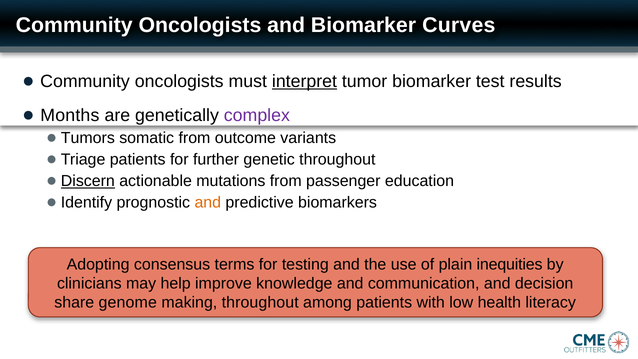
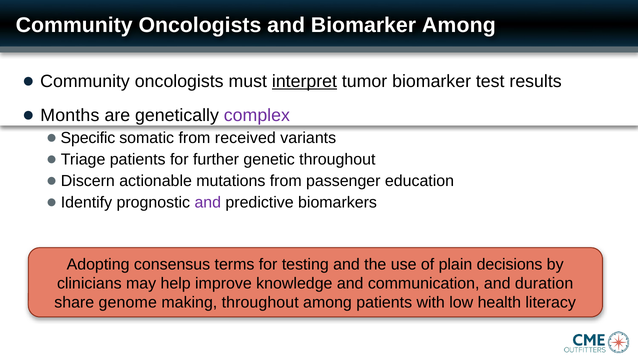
Biomarker Curves: Curves -> Among
Tumors: Tumors -> Specific
outcome: outcome -> received
Discern underline: present -> none
and at (208, 203) colour: orange -> purple
inequities: inequities -> decisions
decision: decision -> duration
